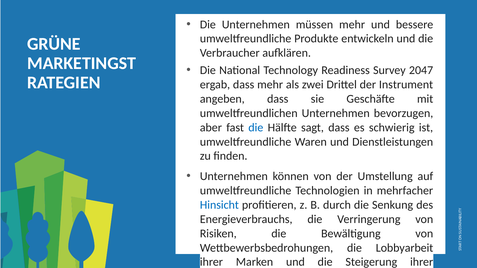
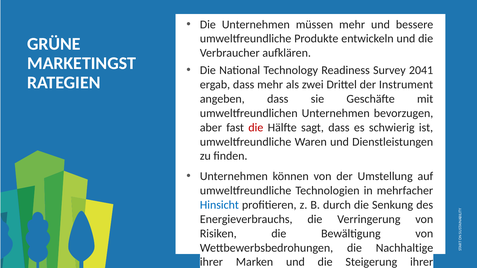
2047: 2047 -> 2041
die at (256, 128) colour: blue -> red
Lobbyarbeit: Lobbyarbeit -> Nachhaltige
